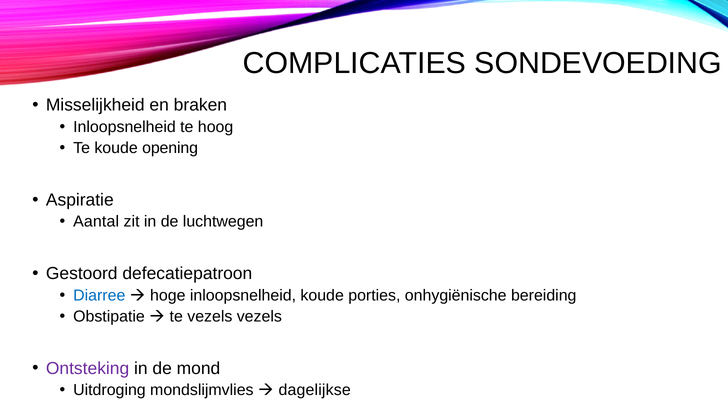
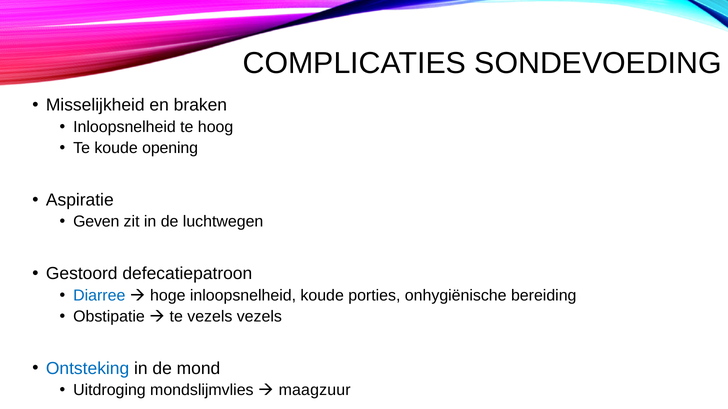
Aantal: Aantal -> Geven
Ontsteking colour: purple -> blue
dagelijkse: dagelijkse -> maagzuur
